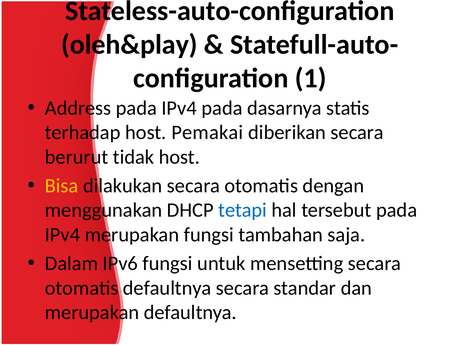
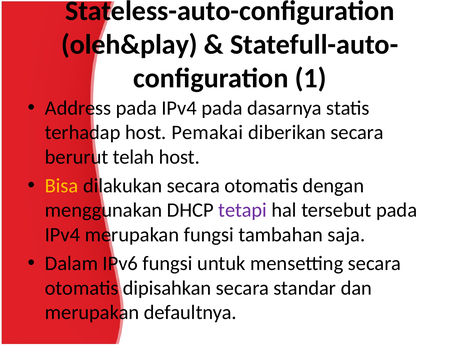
tidak: tidak -> telah
tetapi colour: blue -> purple
otomatis defaultnya: defaultnya -> dipisahkan
